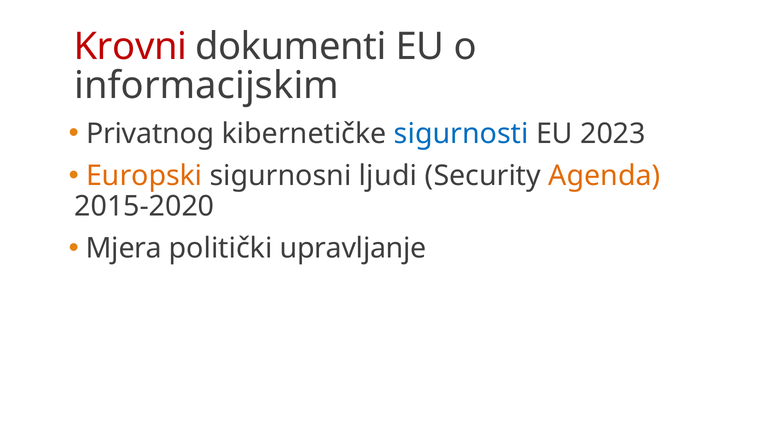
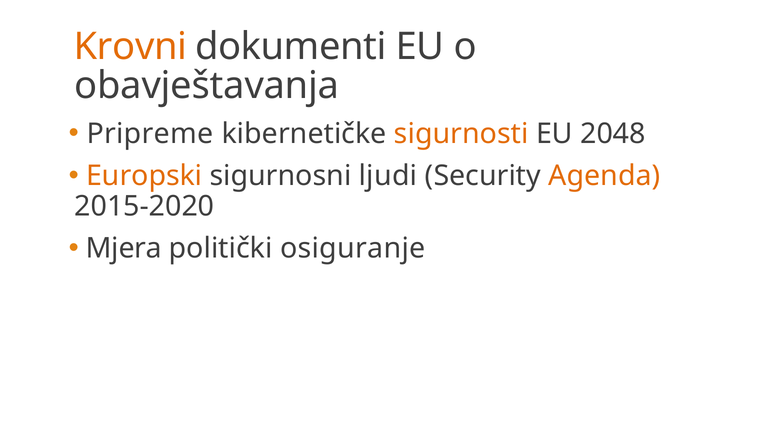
Krovni colour: red -> orange
informacijskim: informacijskim -> obavještavanja
Privatnog: Privatnog -> Pripreme
sigurnosti colour: blue -> orange
2023: 2023 -> 2048
upravljanje: upravljanje -> osiguranje
